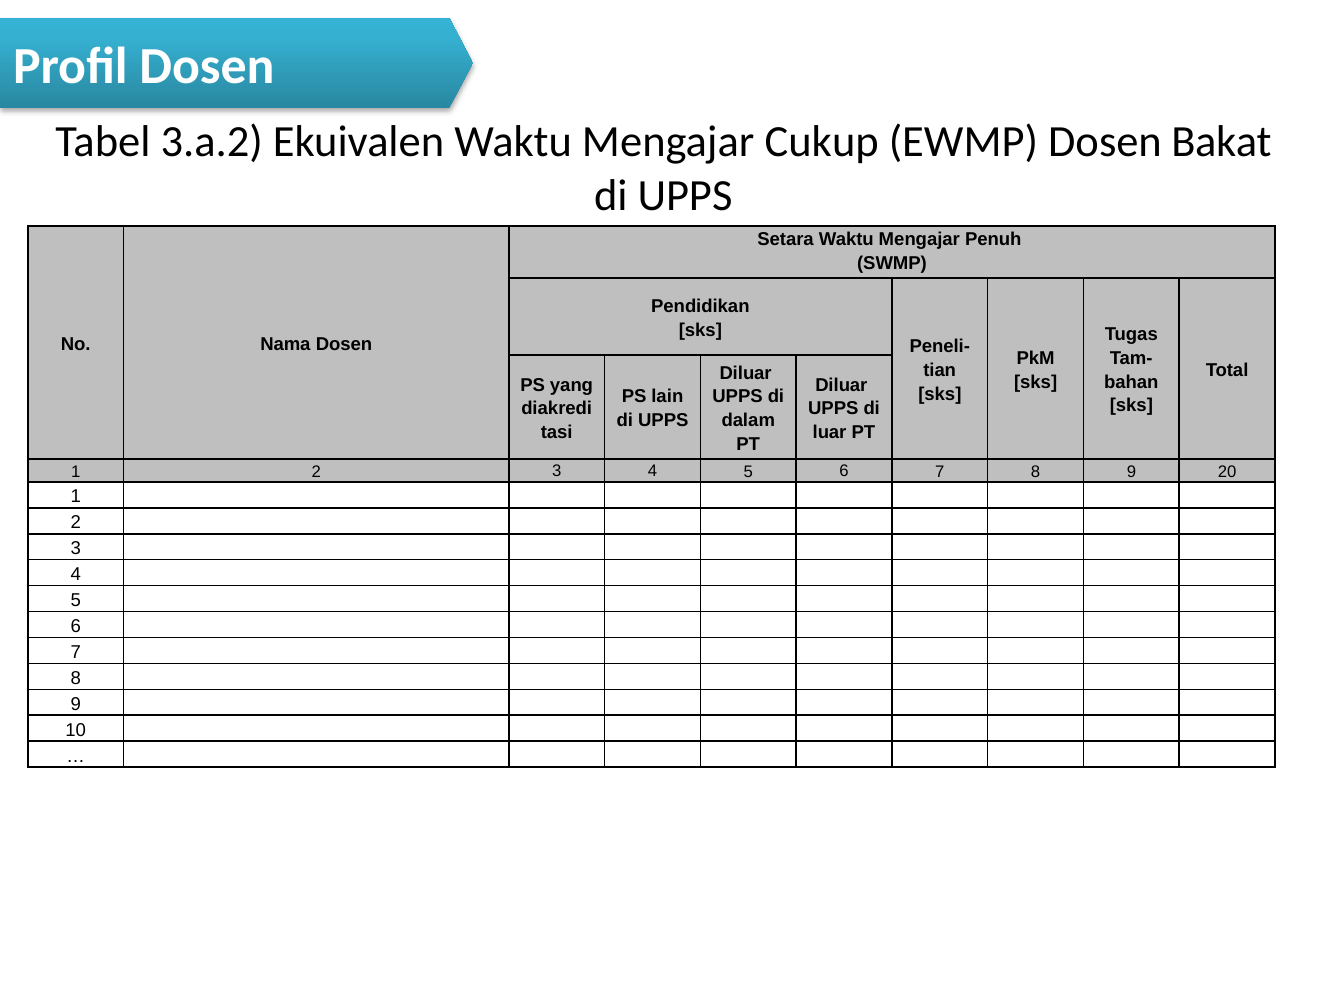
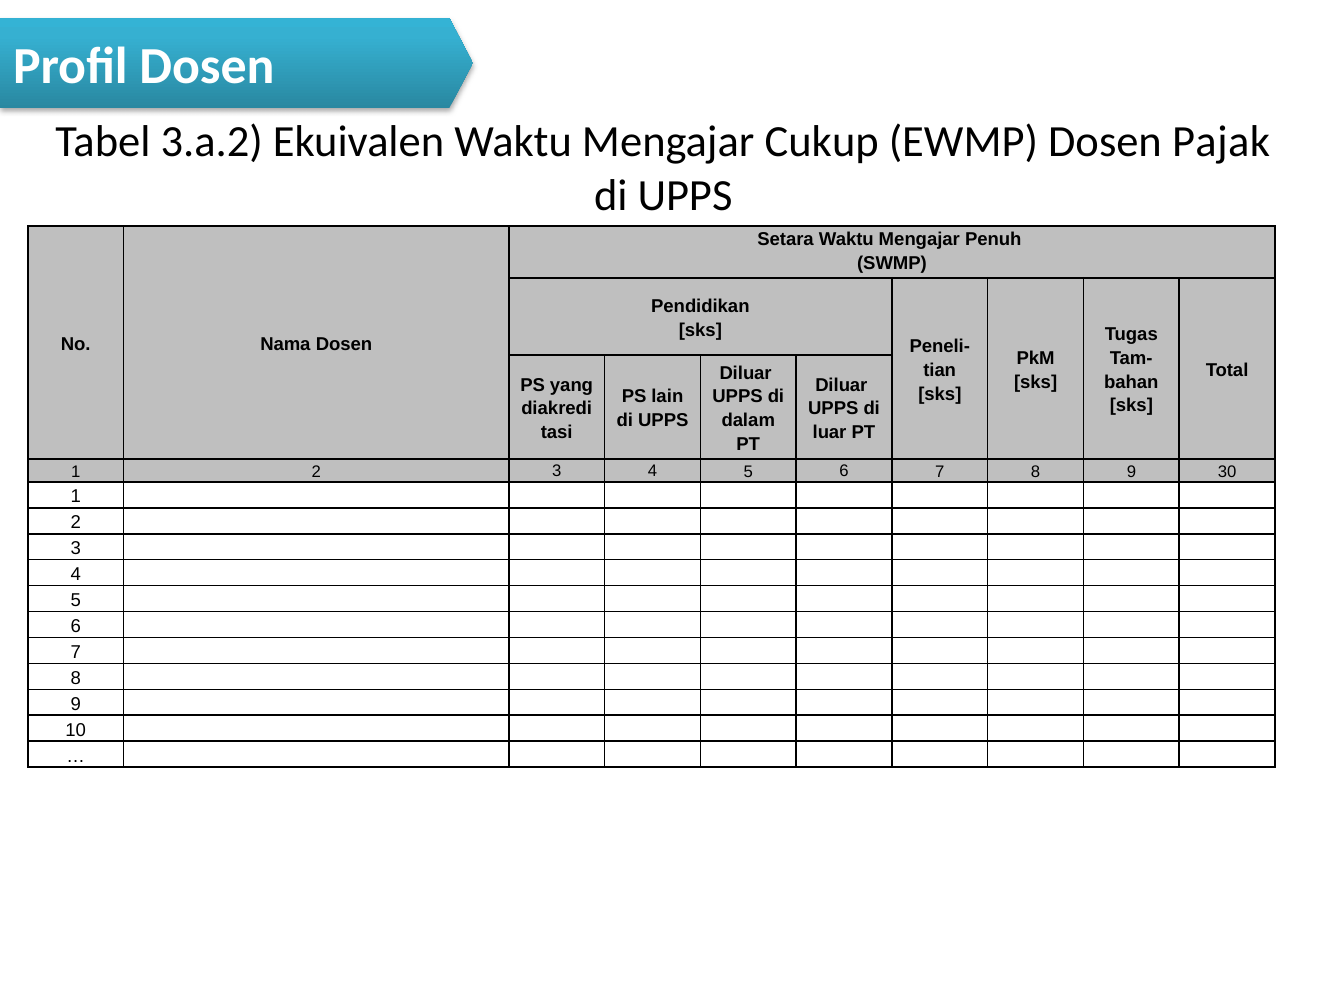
Bakat: Bakat -> Pajak
20: 20 -> 30
